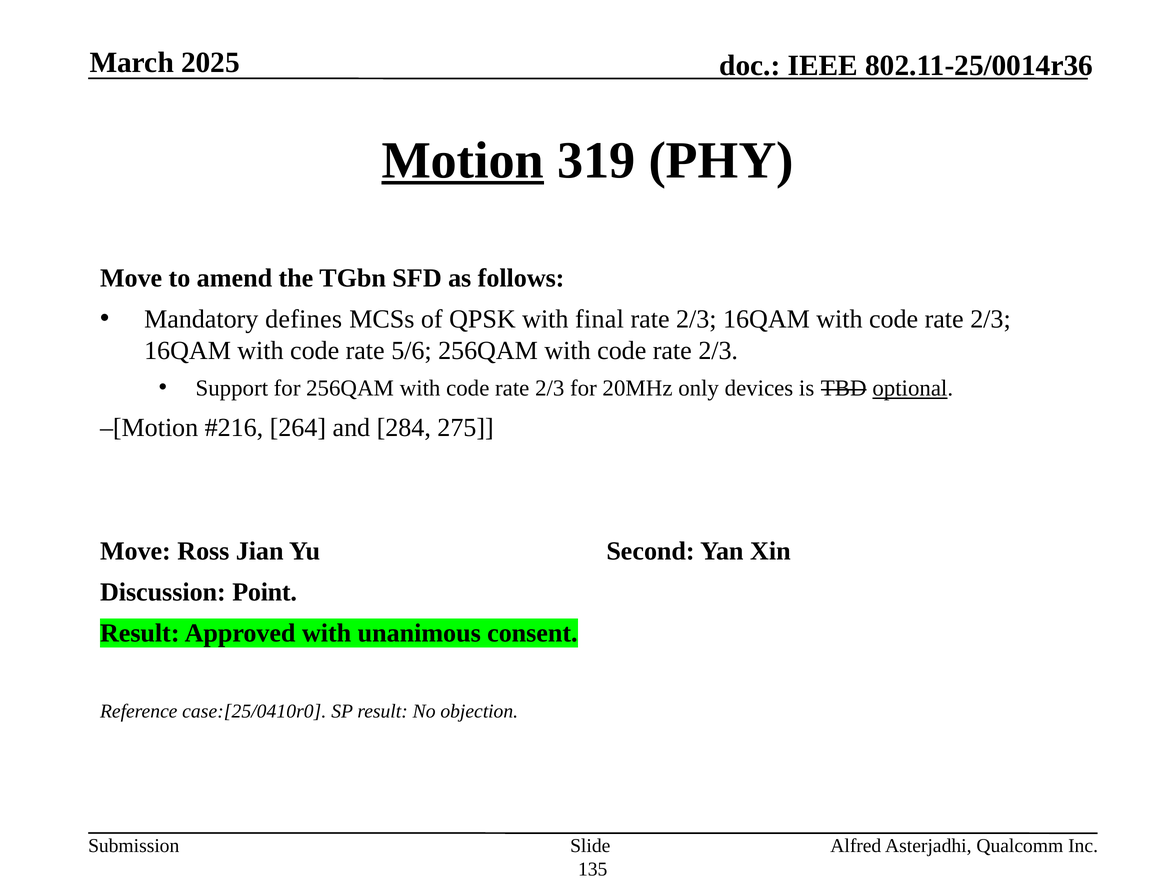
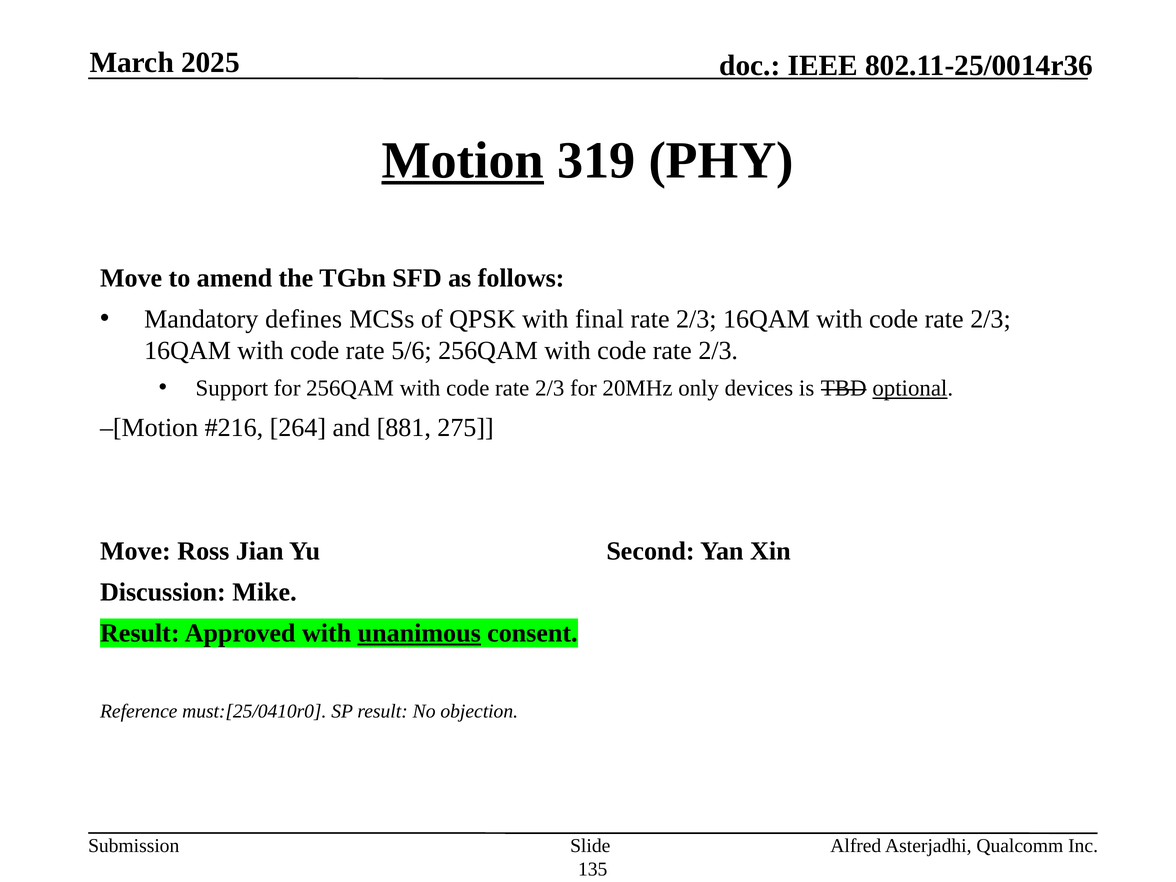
284: 284 -> 881
Point: Point -> Mike
unanimous underline: none -> present
case:[25/0410r0: case:[25/0410r0 -> must:[25/0410r0
